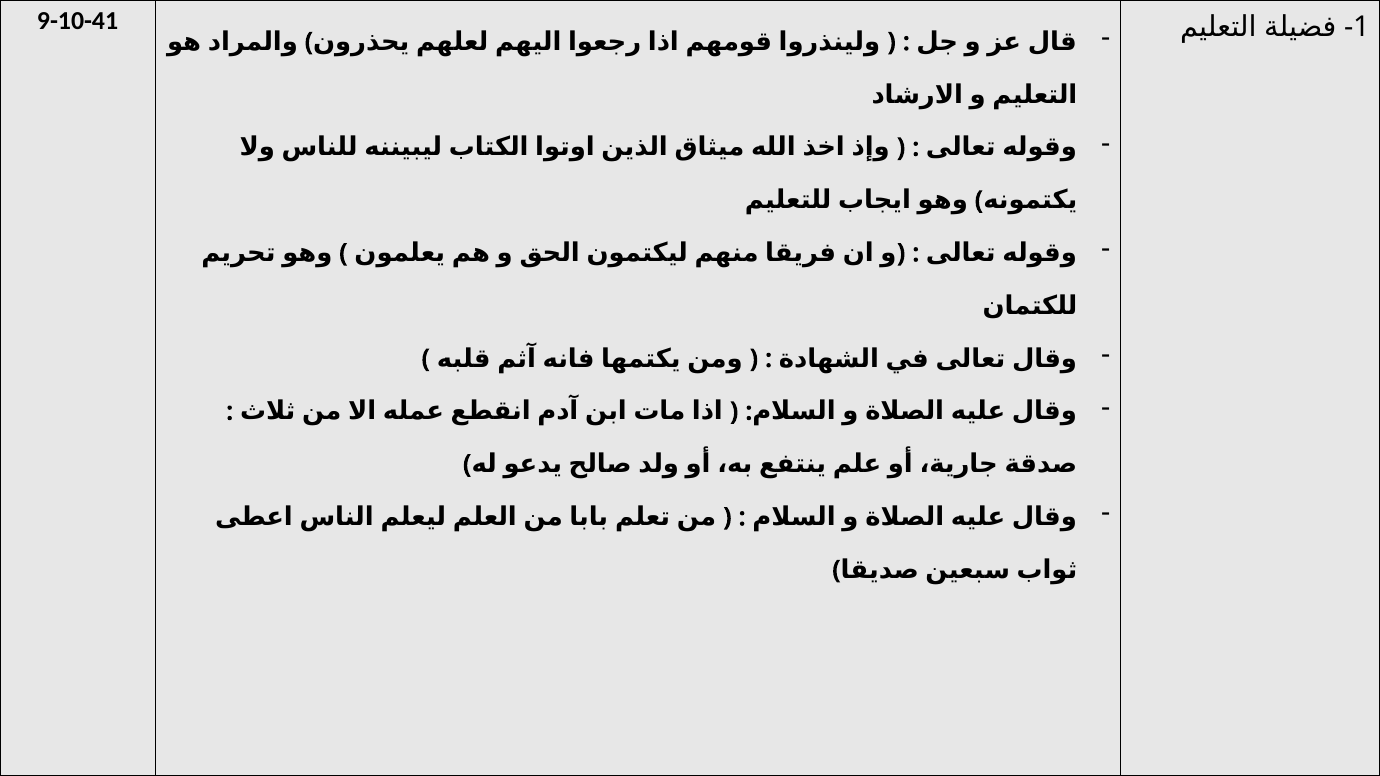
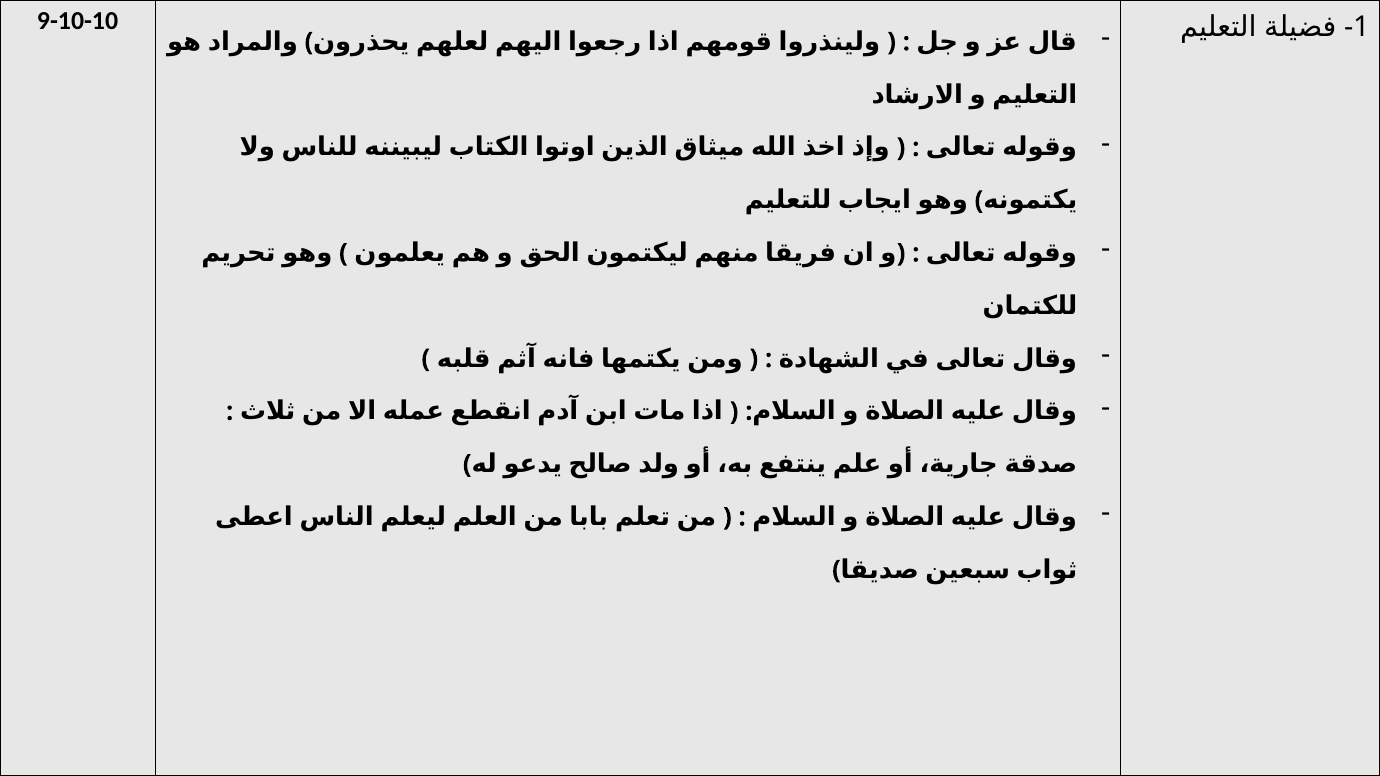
9-10-41: 9-10-41 -> 9-10-10
